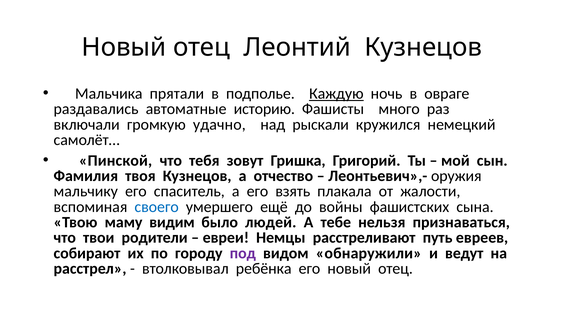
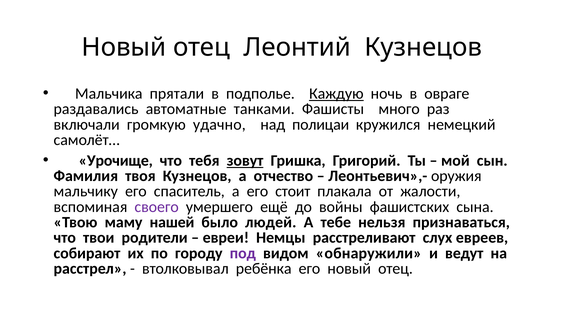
историю: историю -> танками
рыскали: рыскали -> полицаи
Пинской: Пинской -> Урочище
зовут underline: none -> present
взять: взять -> стоит
своего colour: blue -> purple
видим: видим -> нашей
путь: путь -> слух
